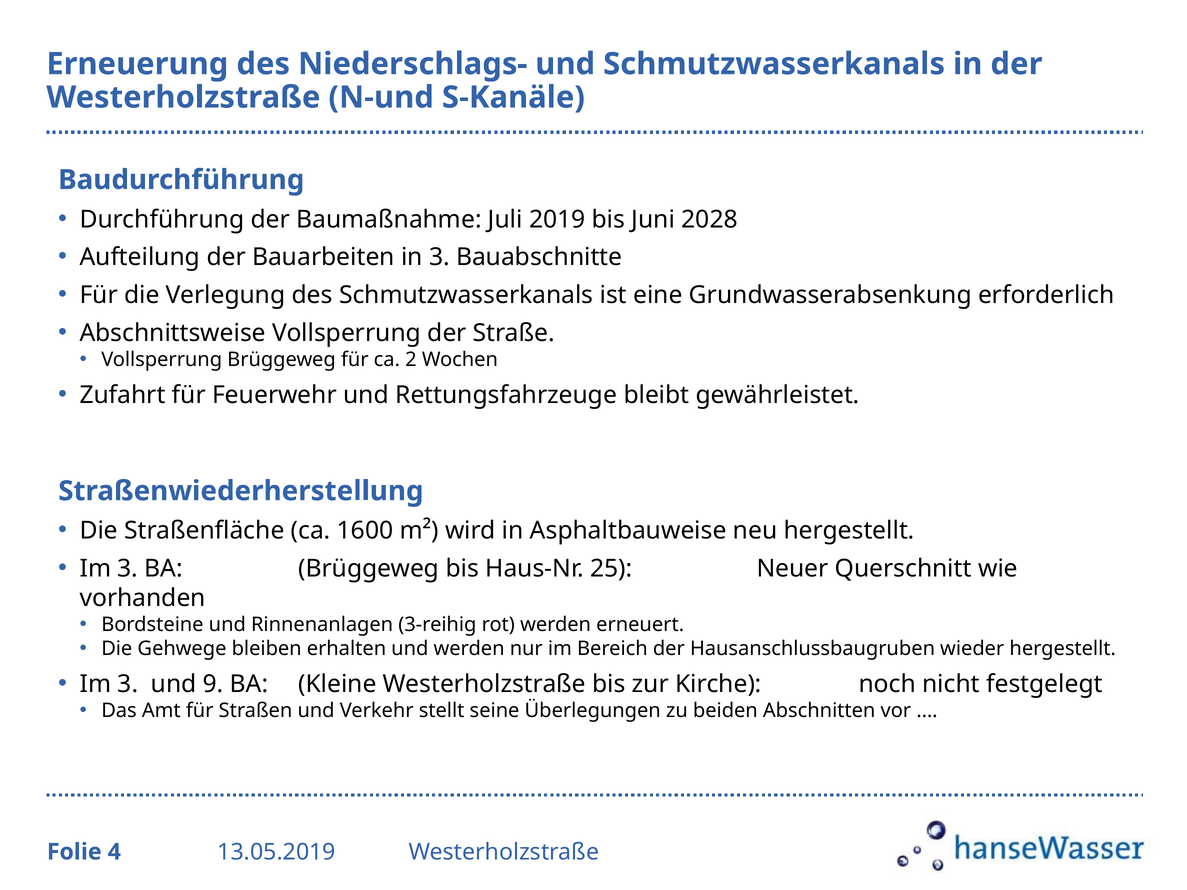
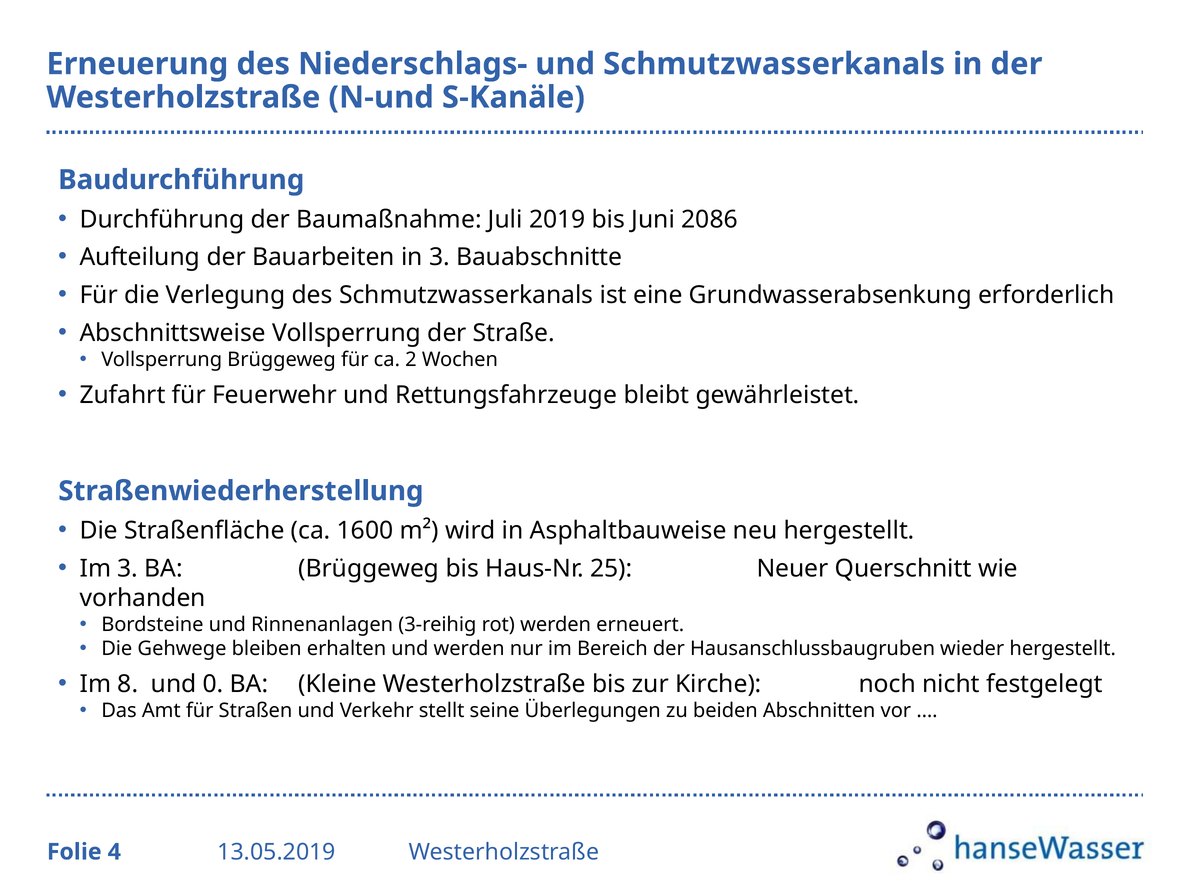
2028: 2028 -> 2086
3 at (128, 684): 3 -> 8
9: 9 -> 0
